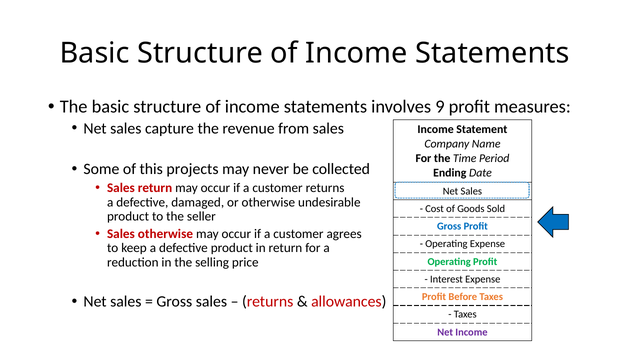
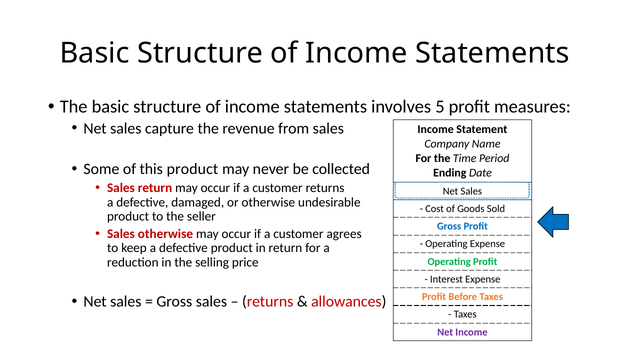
9: 9 -> 5
this projects: projects -> product
